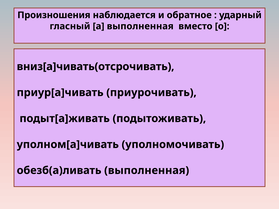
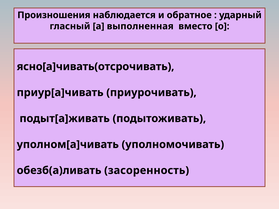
вниз[а]чивать(отсрочивать: вниз[а]чивать(отсрочивать -> ясно[а]чивать(отсрочивать
обезб(а)ливать выполненная: выполненная -> засоренность
